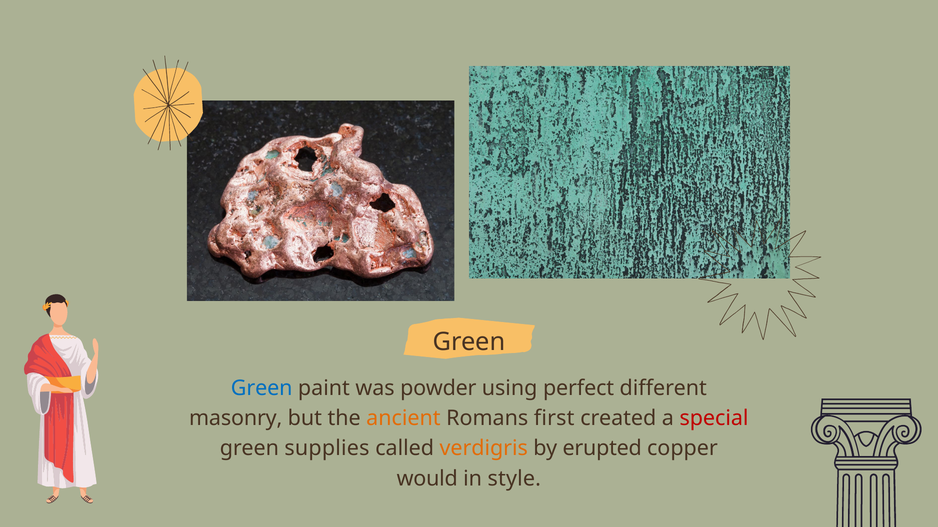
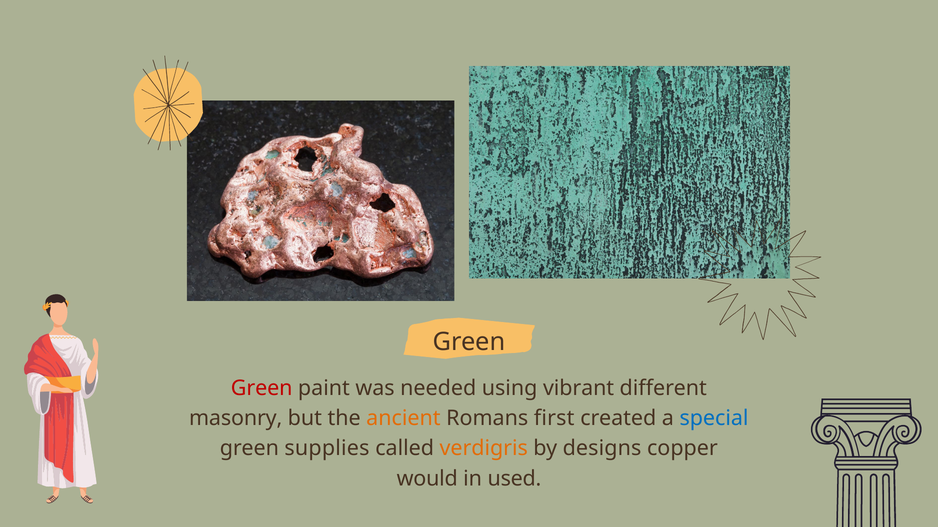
Green at (262, 389) colour: blue -> red
powder: powder -> needed
perfect: perfect -> vibrant
special colour: red -> blue
erupted: erupted -> designs
style: style -> used
